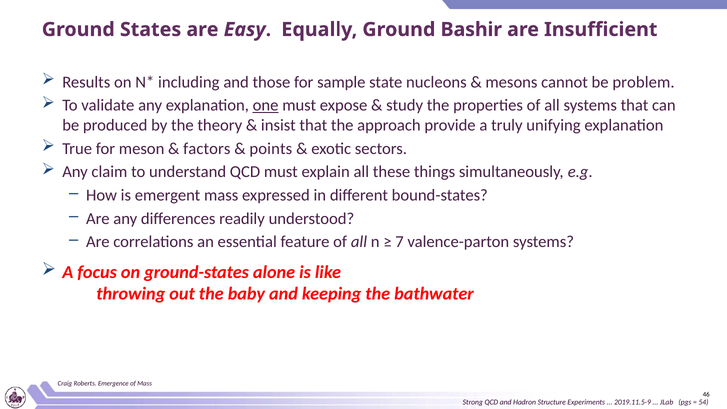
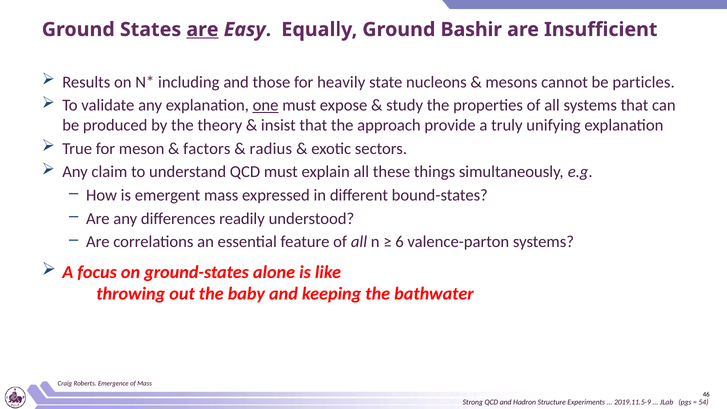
are at (202, 30) underline: none -> present
sample: sample -> heavily
problem: problem -> particles
points: points -> radius
7: 7 -> 6
